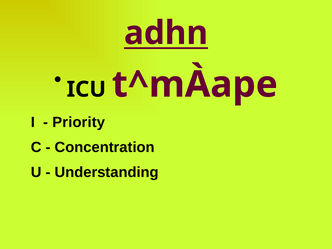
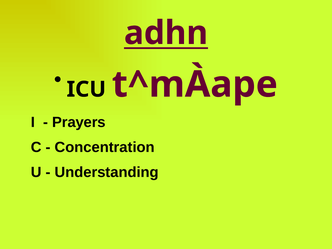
Priority: Priority -> Prayers
